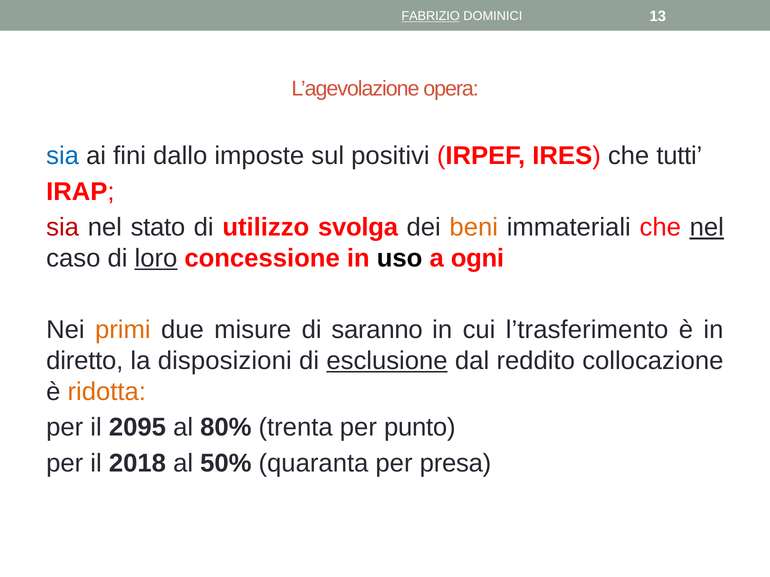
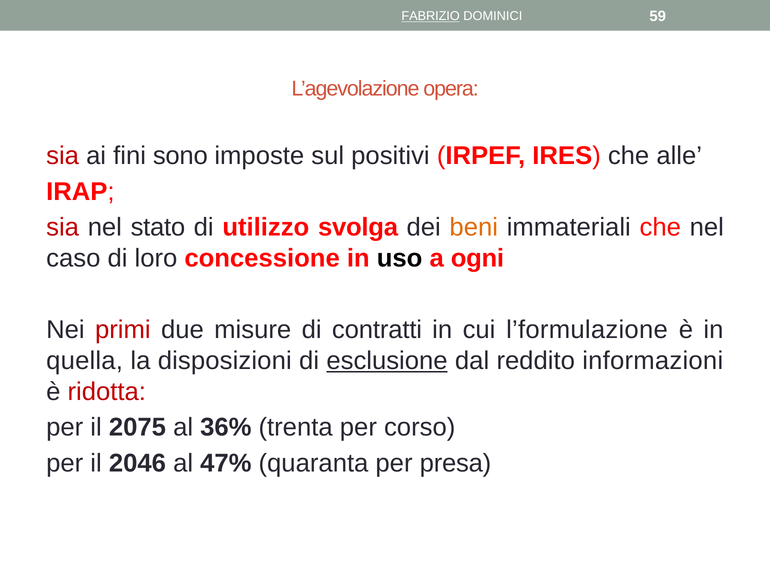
13: 13 -> 59
sia at (63, 156) colour: blue -> red
dallo: dallo -> sono
tutti: tutti -> alle
nel at (707, 228) underline: present -> none
loro underline: present -> none
primi colour: orange -> red
saranno: saranno -> contratti
l’trasferimento: l’trasferimento -> l’formulazione
diretto: diretto -> quella
collocazione: collocazione -> informazioni
ridotta colour: orange -> red
2095: 2095 -> 2075
80%: 80% -> 36%
punto: punto -> corso
2018: 2018 -> 2046
50%: 50% -> 47%
